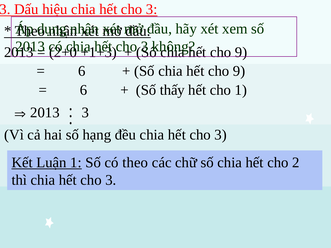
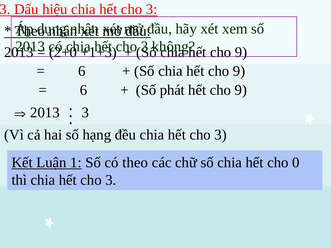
thấy: thấy -> phát
1 at (241, 90): 1 -> 9
2: 2 -> 0
